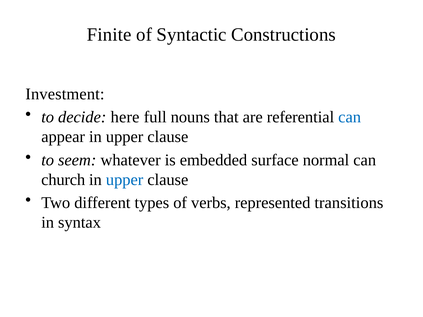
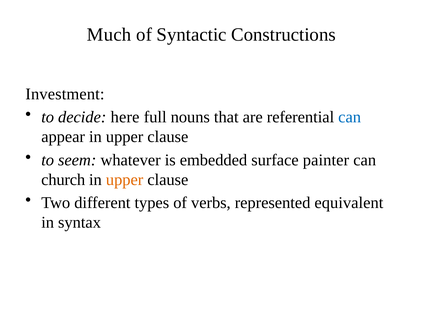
Finite: Finite -> Much
normal: normal -> painter
upper at (125, 180) colour: blue -> orange
transitions: transitions -> equivalent
